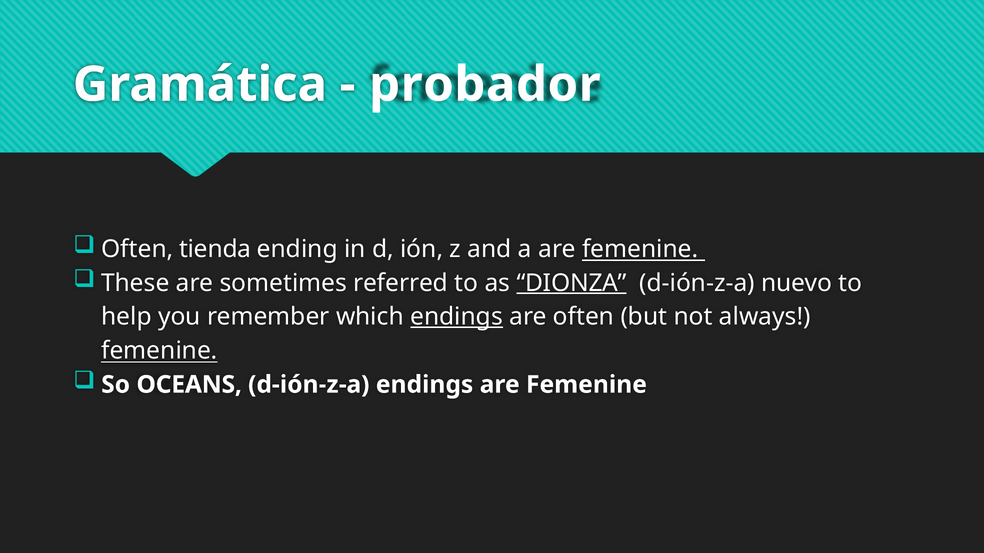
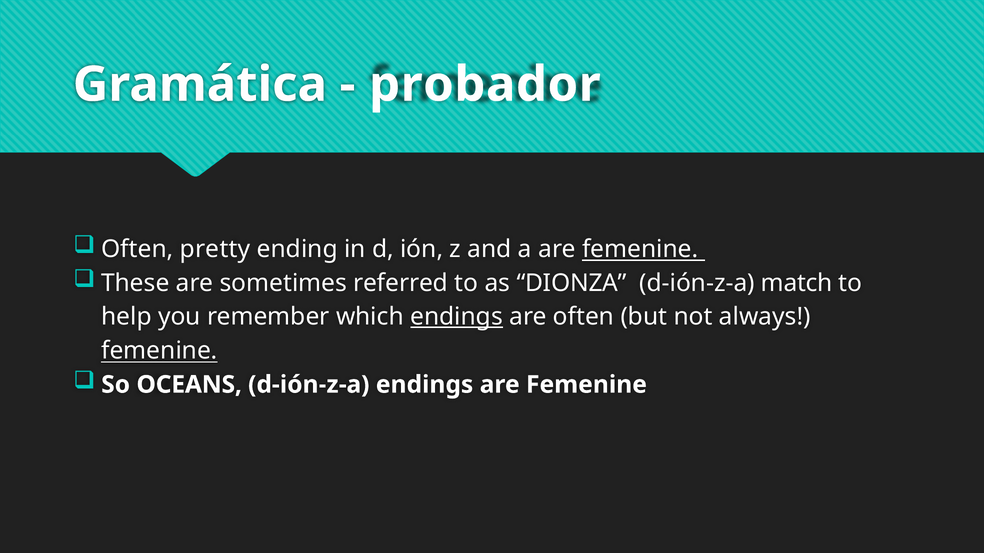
tienda: tienda -> pretty
DIONZA underline: present -> none
nuevo: nuevo -> match
